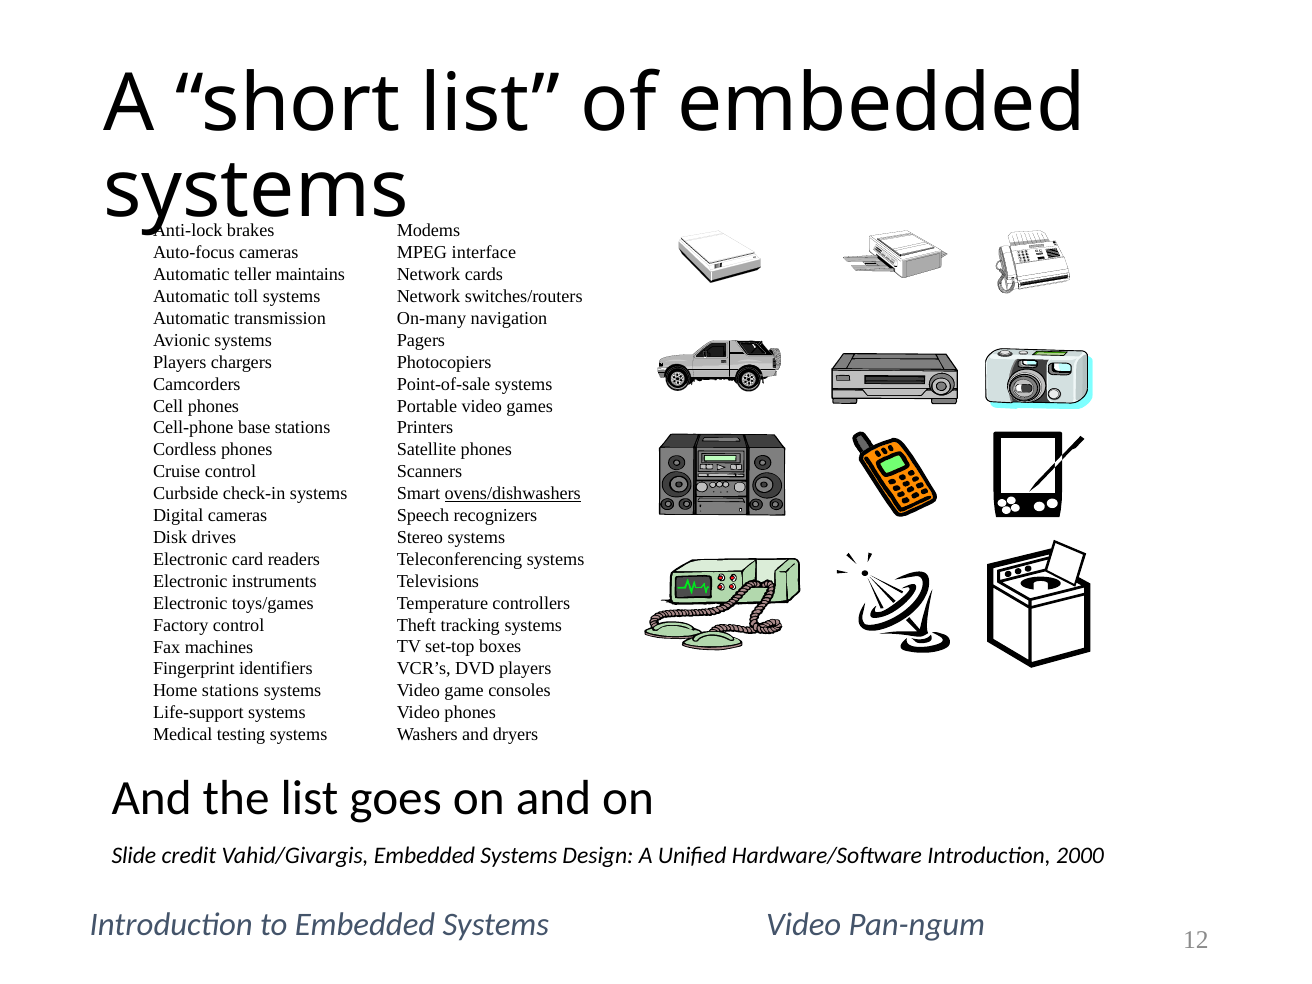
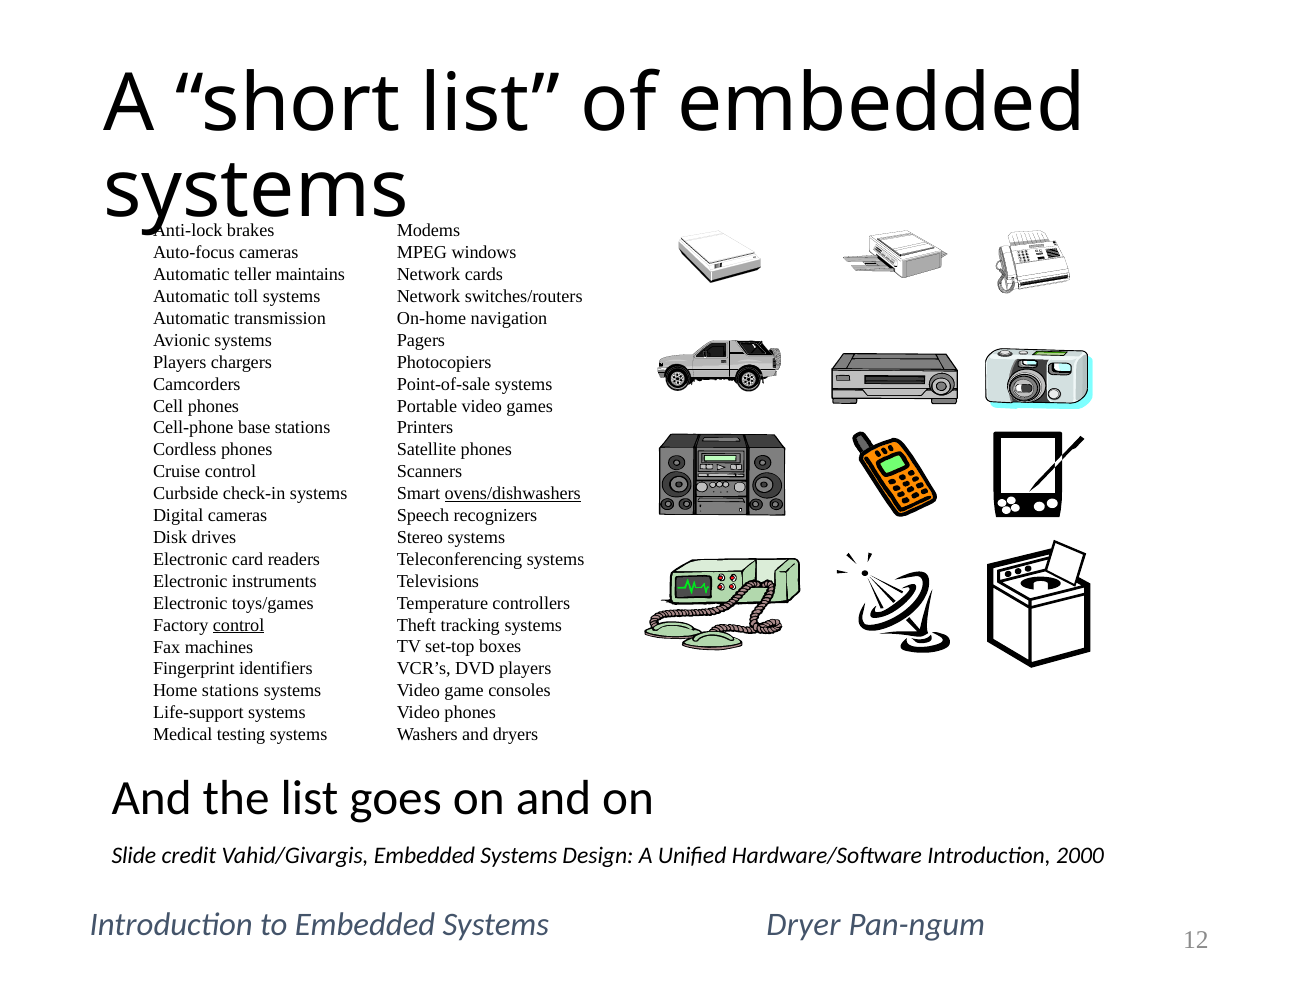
interface: interface -> windows
On-many: On-many -> On-home
control at (239, 625) underline: none -> present
Systems Video: Video -> Dryer
